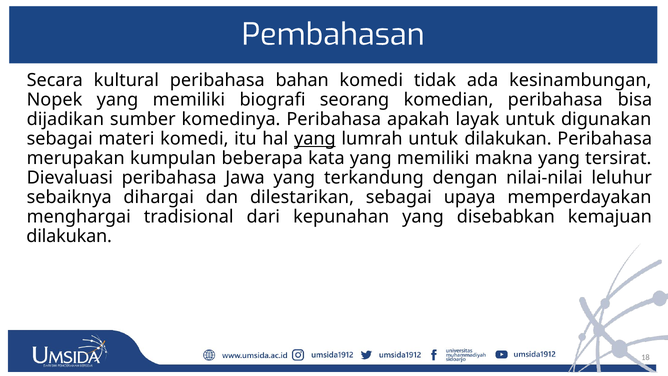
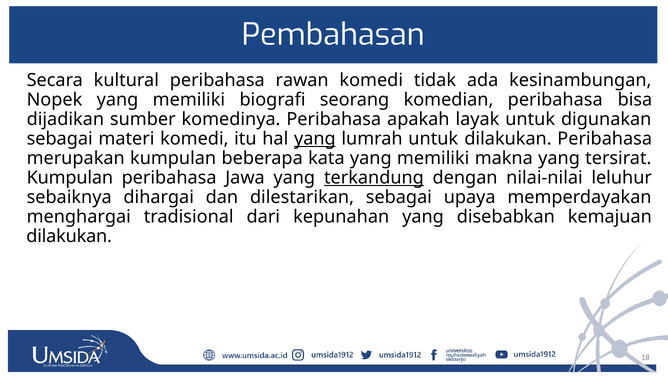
bahan: bahan -> rawan
Dievaluasi at (70, 178): Dievaluasi -> Kumpulan
terkandung underline: none -> present
